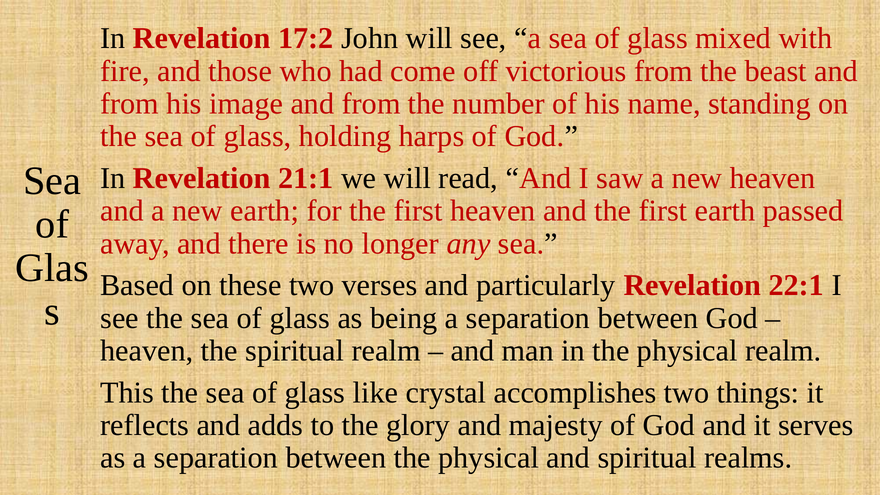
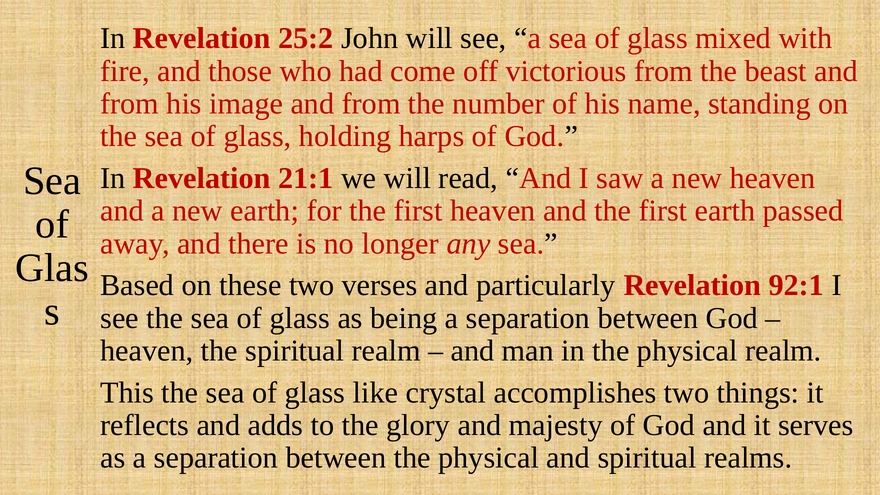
17:2: 17:2 -> 25:2
22:1: 22:1 -> 92:1
